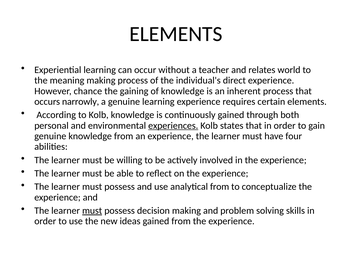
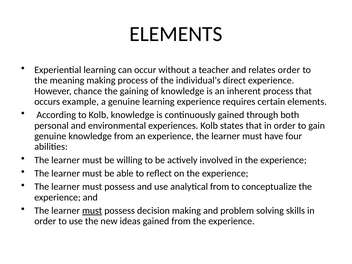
relates world: world -> order
narrowly: narrowly -> example
experiences underline: present -> none
